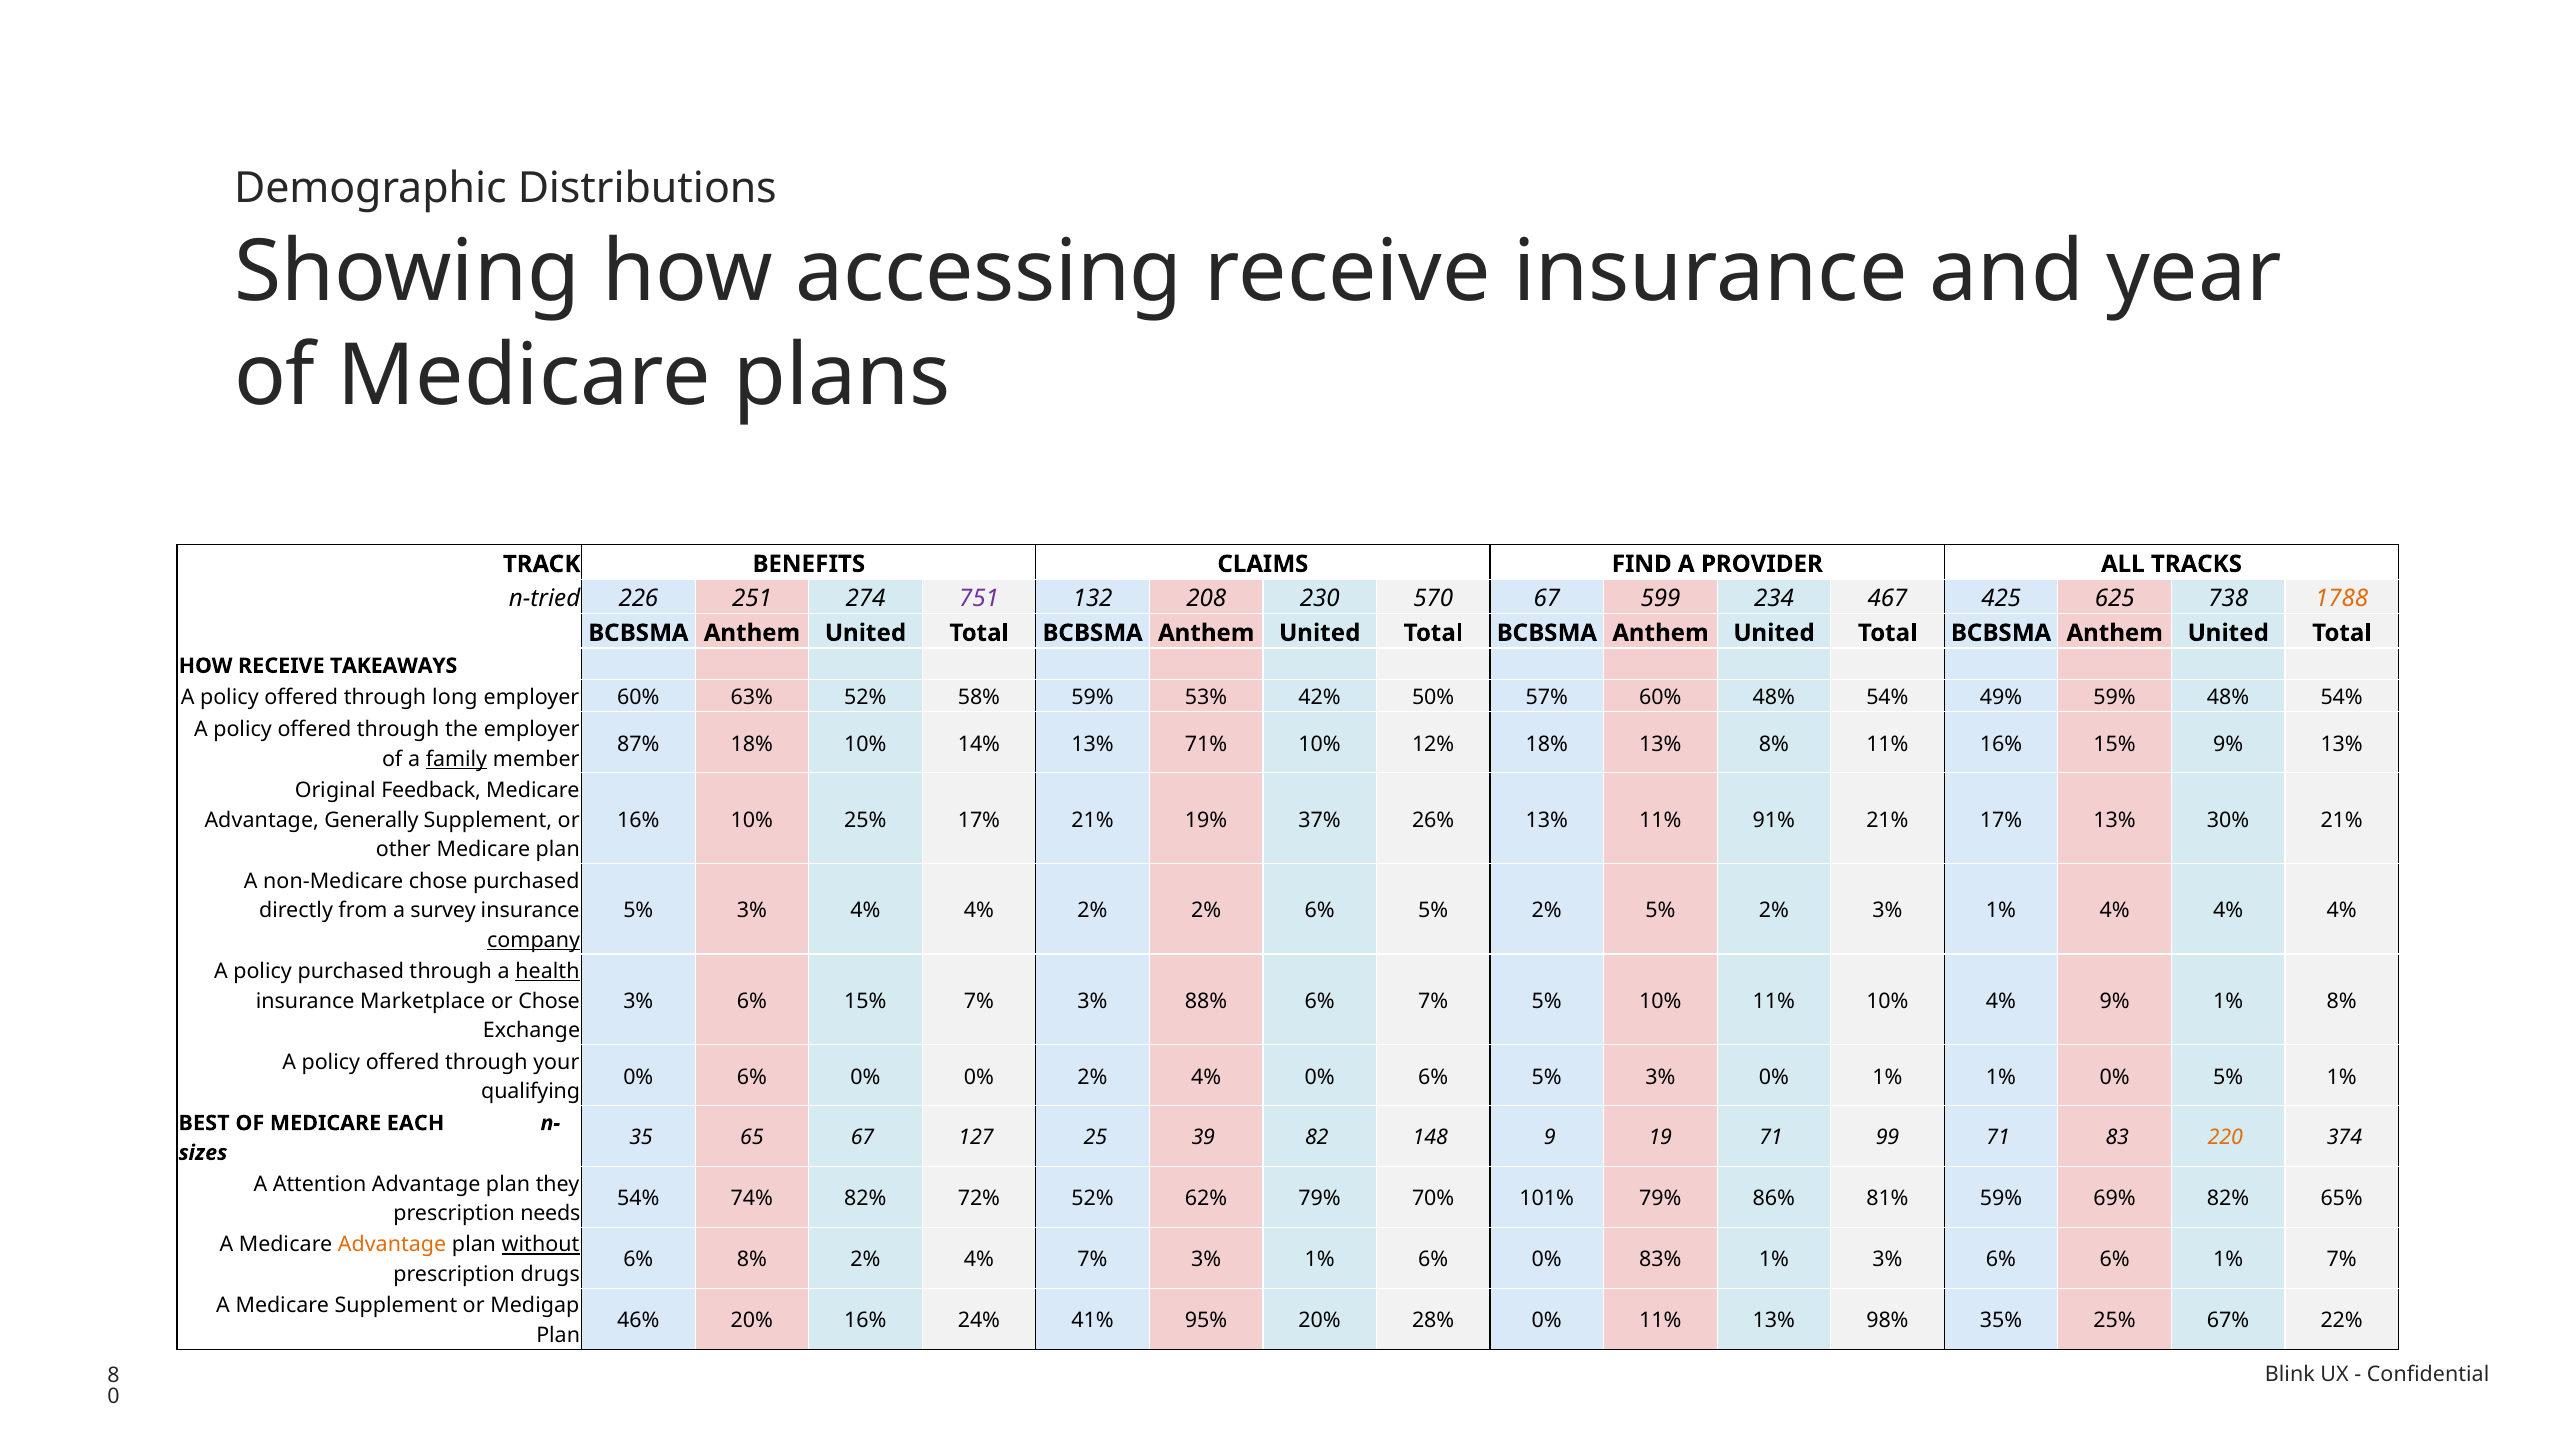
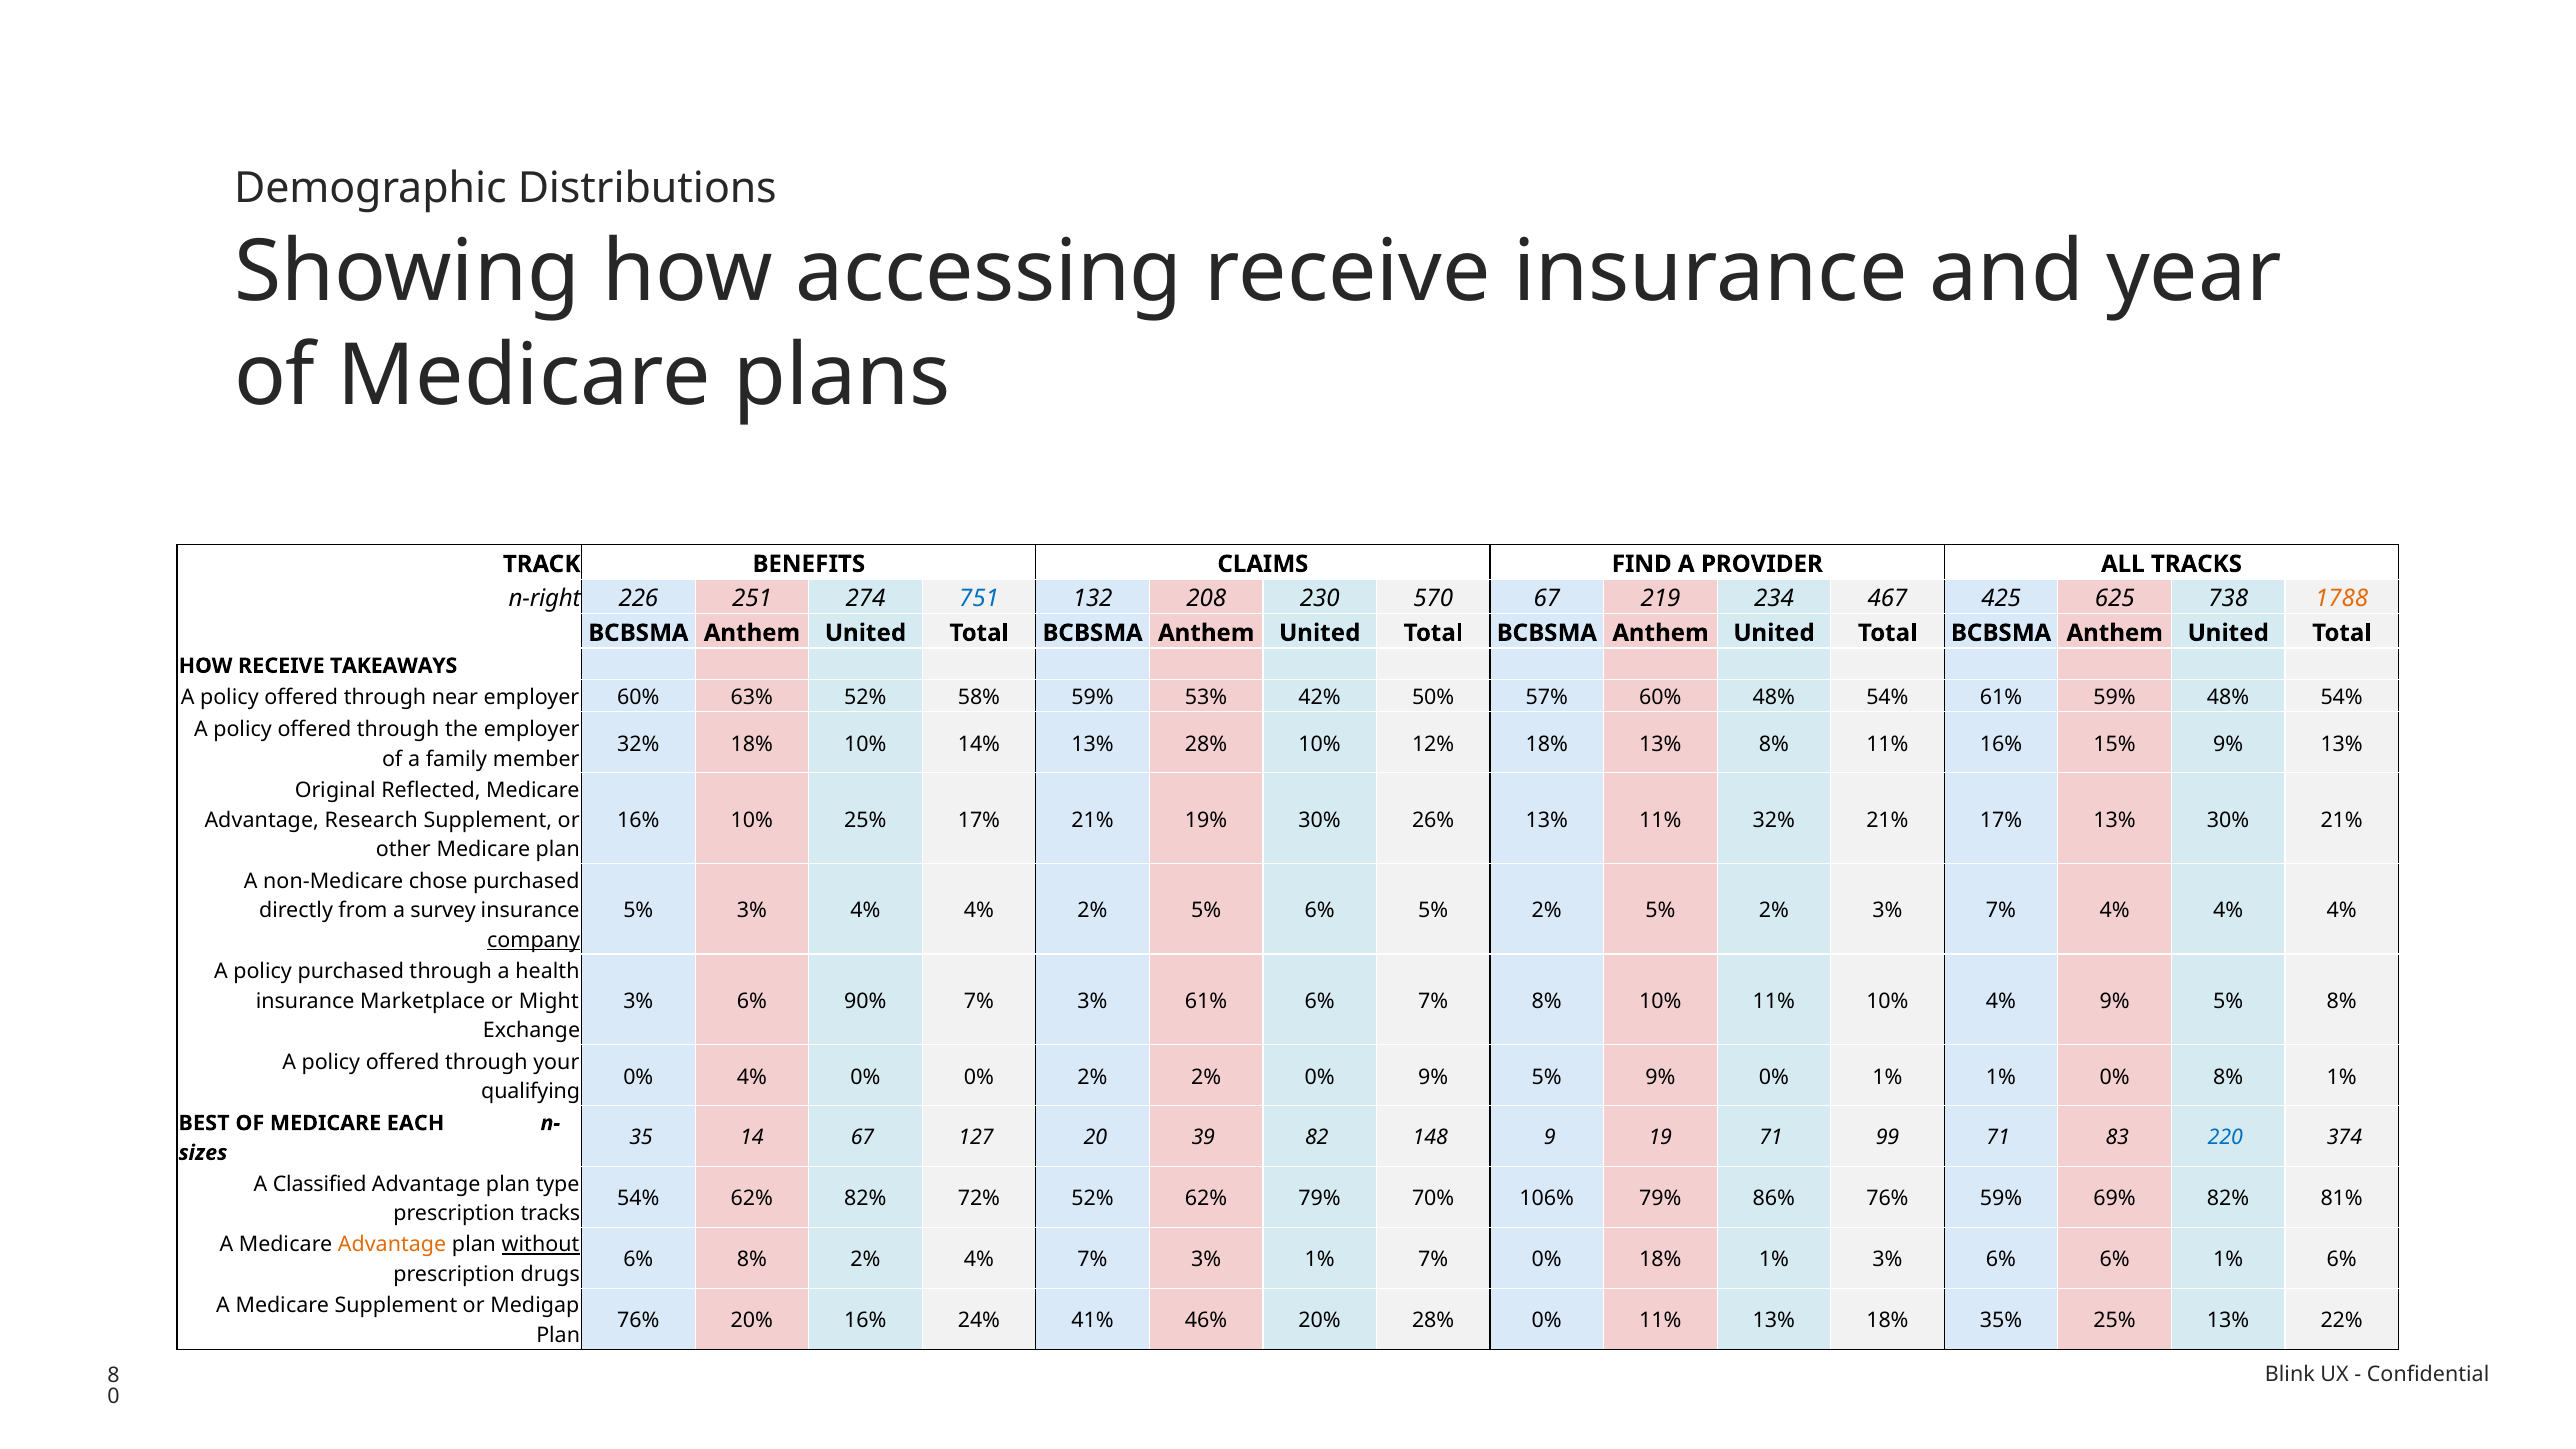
n-tried: n-tried -> n-right
751 colour: purple -> blue
599: 599 -> 219
long: long -> near
54% 49%: 49% -> 61%
87% at (638, 744): 87% -> 32%
13% 71%: 71% -> 28%
family underline: present -> none
Feedback: Feedback -> Reflected
Generally: Generally -> Research
19% 37%: 37% -> 30%
11% 91%: 91% -> 32%
4% 2% 2%: 2% -> 5%
2% 3% 1%: 1% -> 7%
health underline: present -> none
or Chose: Chose -> Might
6% 15%: 15% -> 90%
3% 88%: 88% -> 61%
7% 5%: 5% -> 8%
4% 9% 1%: 1% -> 5%
6% at (752, 1077): 6% -> 4%
0% 2% 4%: 4% -> 2%
6% at (1433, 1077): 6% -> 9%
3% at (1660, 1077): 3% -> 9%
0% 5%: 5% -> 8%
65: 65 -> 14
25: 25 -> 20
220 colour: orange -> blue
Attention: Attention -> Classified
they: they -> type
54% 74%: 74% -> 62%
101%: 101% -> 106%
86% 81%: 81% -> 76%
65%: 65% -> 81%
prescription needs: needs -> tracks
1% 6%: 6% -> 7%
0% 83%: 83% -> 18%
1% 7%: 7% -> 6%
46% at (638, 1321): 46% -> 76%
95%: 95% -> 46%
13% 98%: 98% -> 18%
25% 67%: 67% -> 13%
